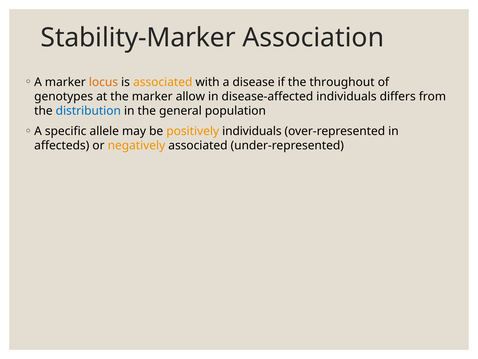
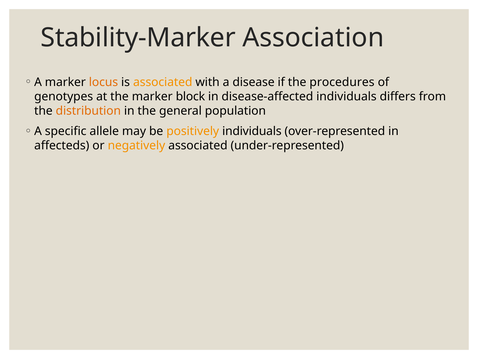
throughout: throughout -> procedures
allow: allow -> block
distribution colour: blue -> orange
